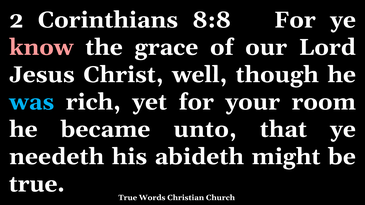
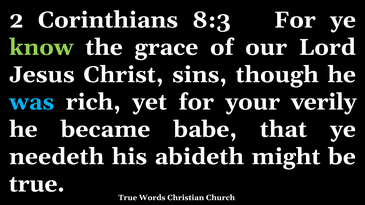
8:8: 8:8 -> 8:3
know colour: pink -> light green
well: well -> sins
room: room -> verily
unto: unto -> babe
